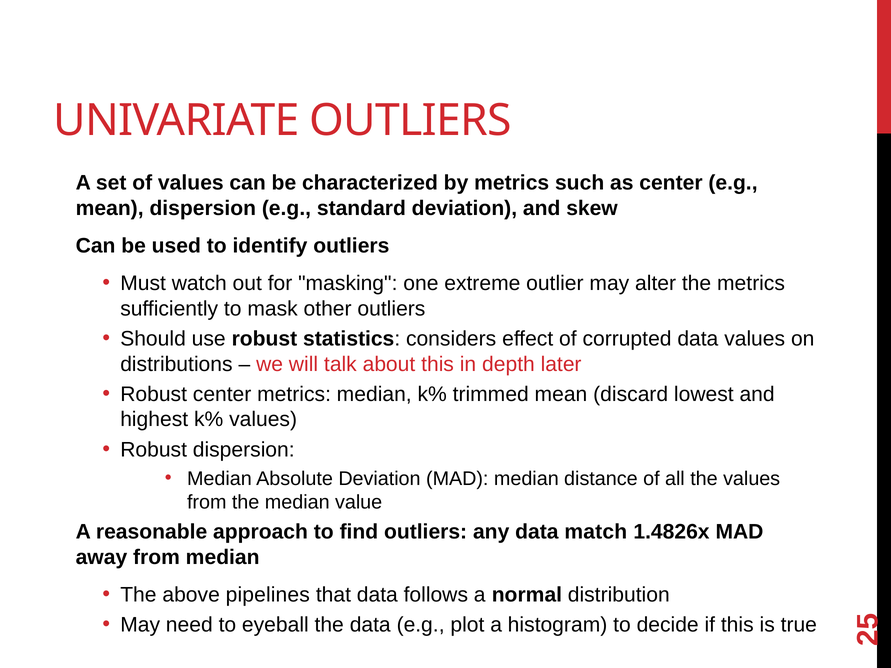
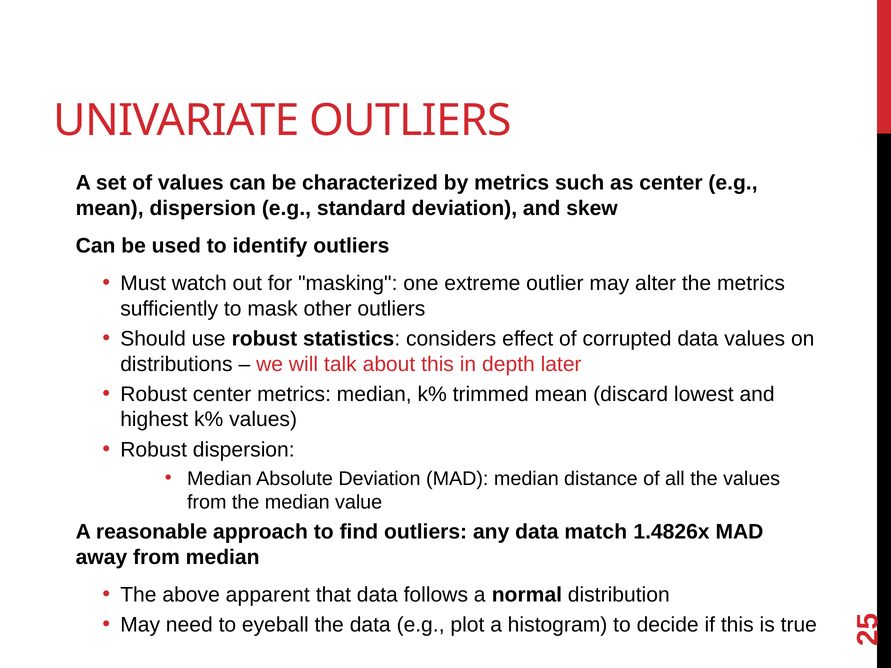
pipelines: pipelines -> apparent
